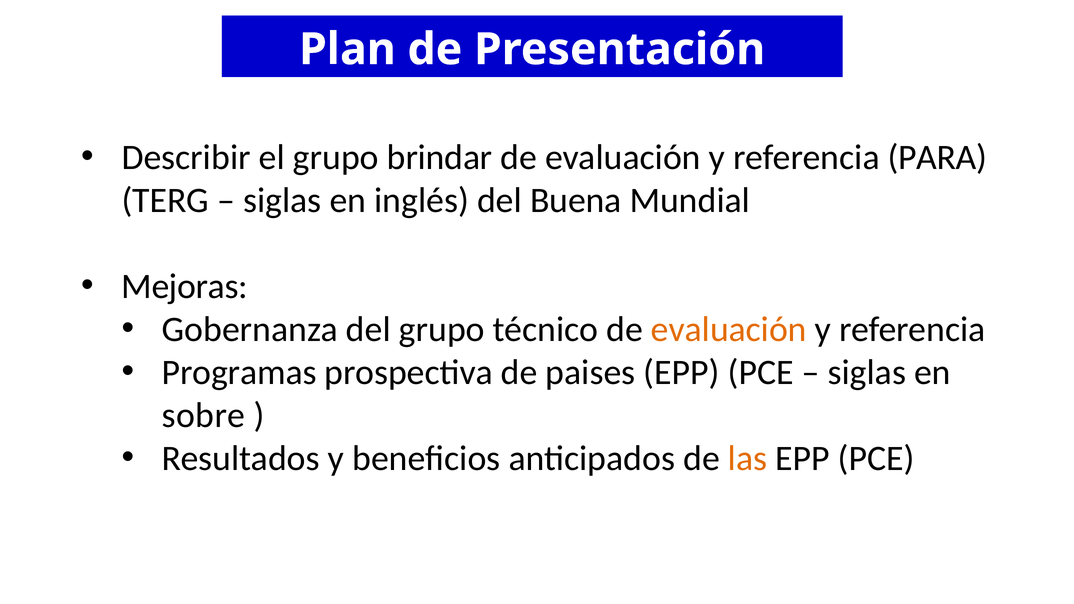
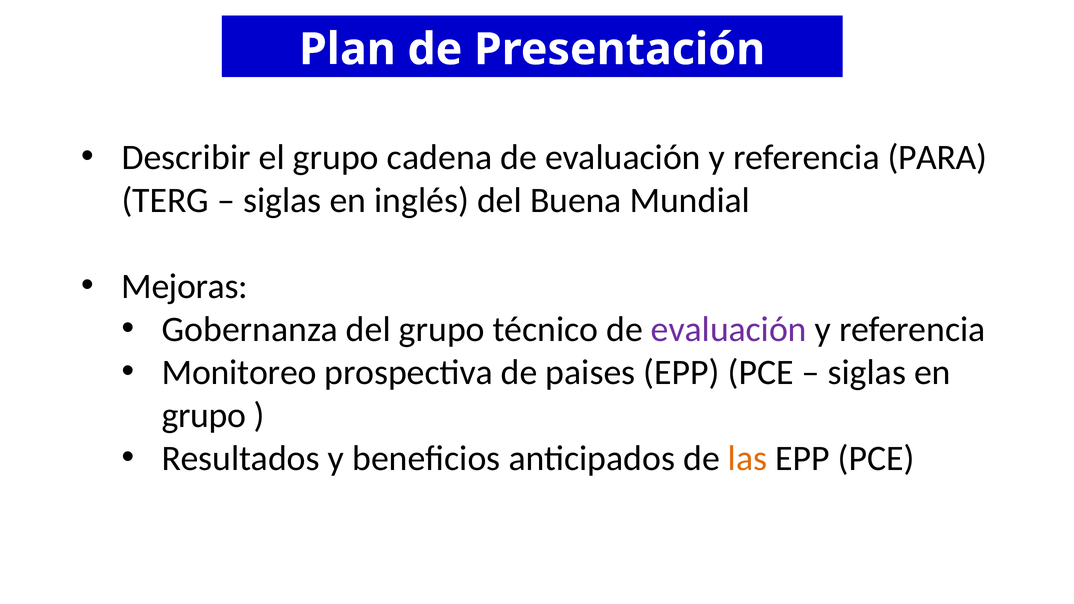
brindar: brindar -> cadena
evaluación at (729, 329) colour: orange -> purple
Programas: Programas -> Monitoreo
sobre at (204, 415): sobre -> grupo
